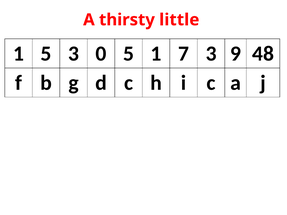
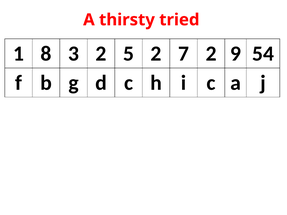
little: little -> tried
1 5: 5 -> 8
3 0: 0 -> 2
5 1: 1 -> 2
7 3: 3 -> 2
48: 48 -> 54
